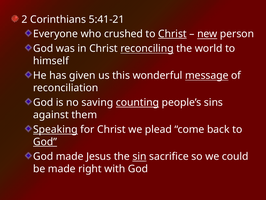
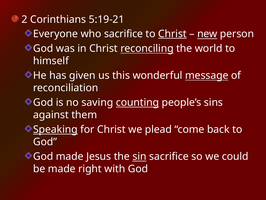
5:41-21: 5:41-21 -> 5:19-21
who crushed: crushed -> sacrifice
God at (45, 141) underline: present -> none
